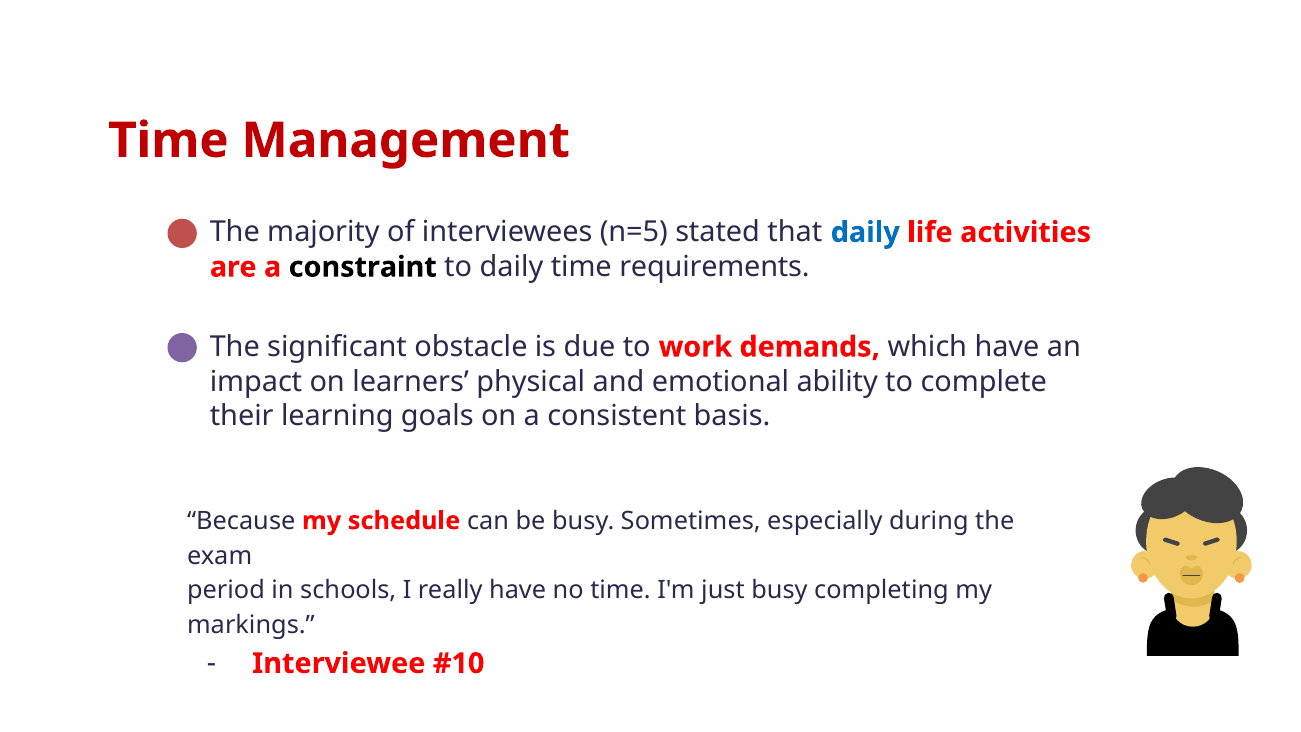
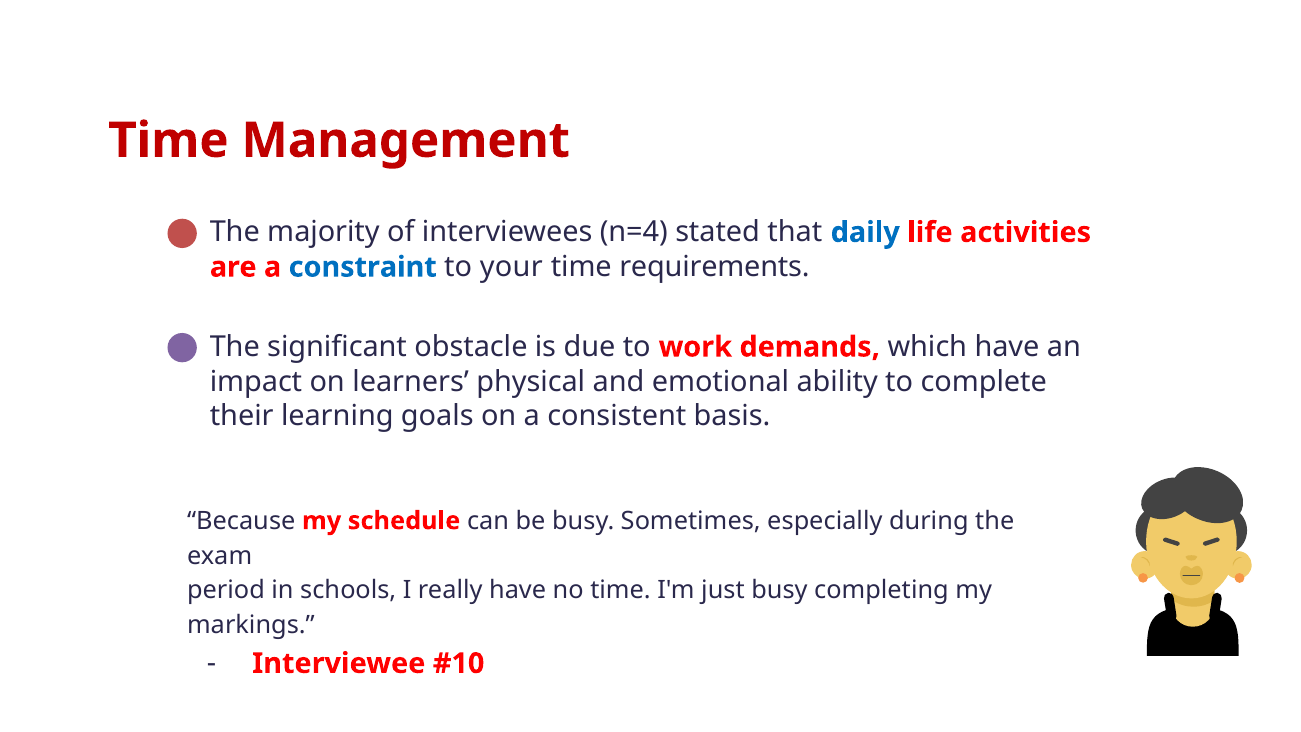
n=5: n=5 -> n=4
constraint colour: black -> blue
to daily: daily -> your
